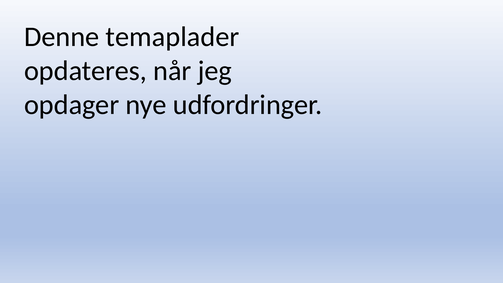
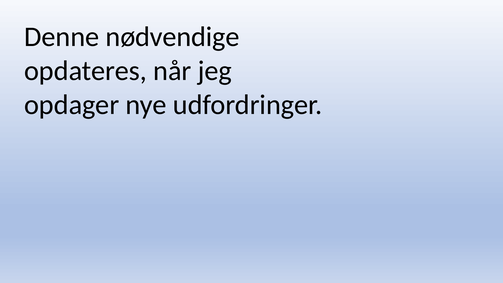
temaplader: temaplader -> nødvendige
